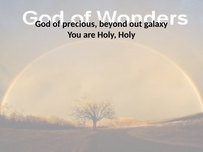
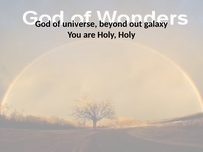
precious: precious -> universe
